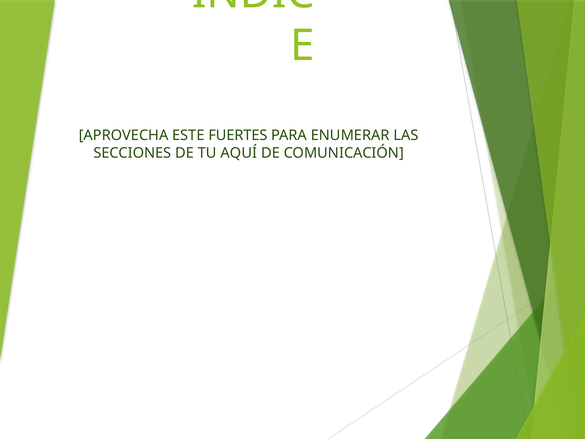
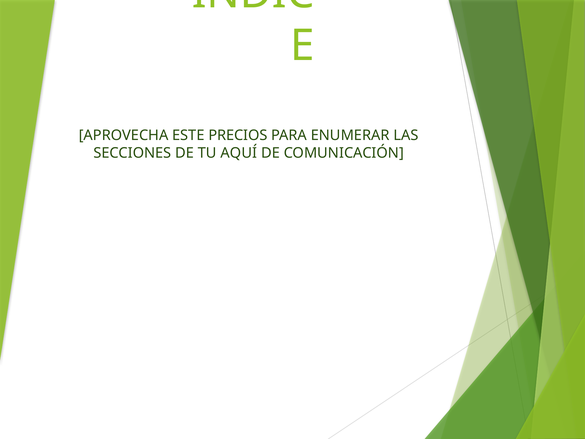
FUERTES: FUERTES -> PRECIOS
